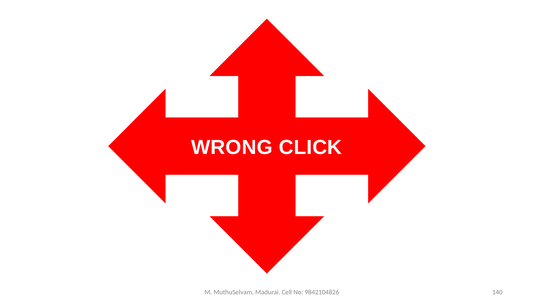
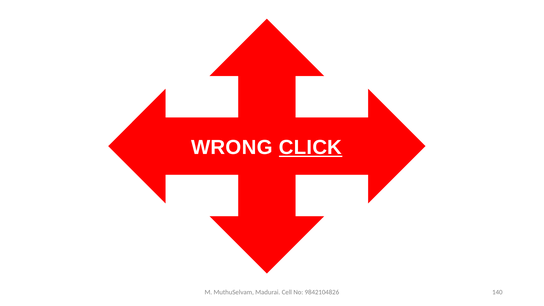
CLICK underline: none -> present
